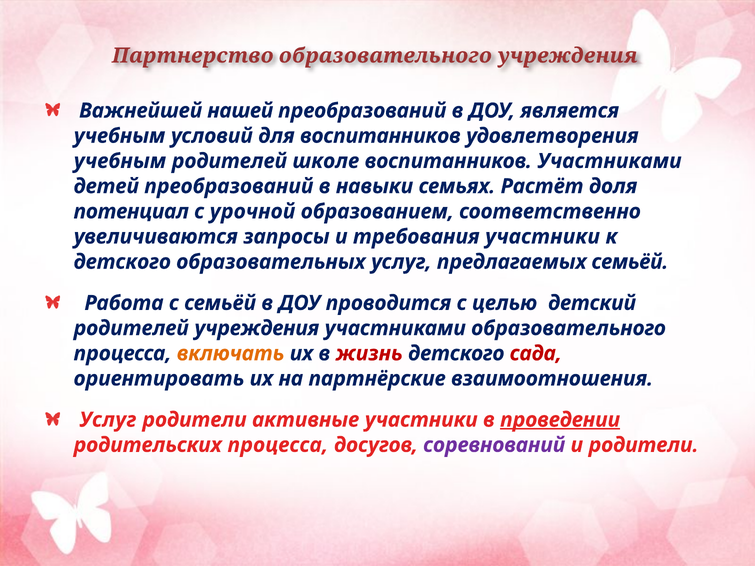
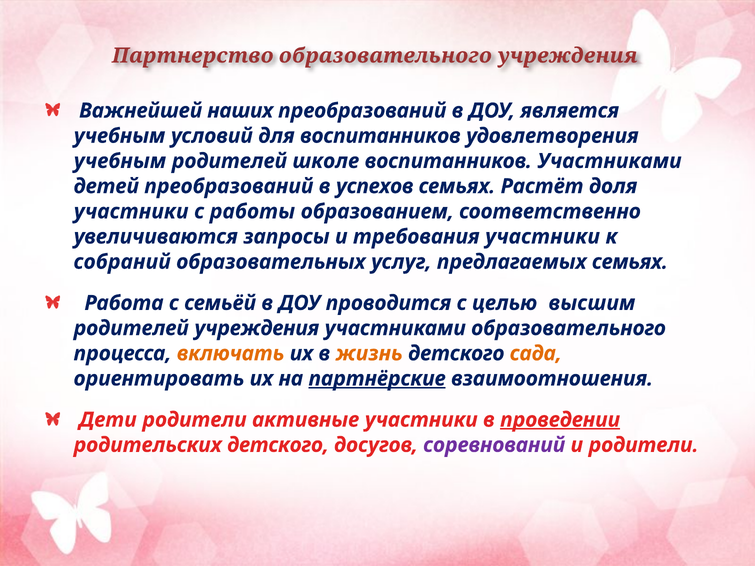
нашей: нашей -> наших
навыки: навыки -> успехов
потенциал at (131, 212): потенциал -> участники
урочной: урочной -> работы
детского at (122, 262): детского -> собраний
предлагаемых семьёй: семьёй -> семьях
детский: детский -> высшим
жизнь colour: red -> orange
сада colour: red -> orange
партнёрские underline: none -> present
Услуг at (108, 420): Услуг -> Дети
родительских процесса: процесса -> детского
